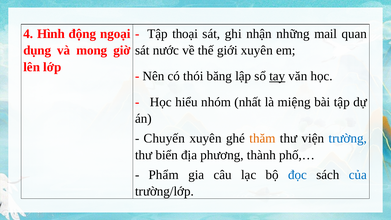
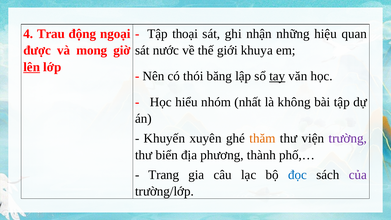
Hình: Hình -> Trau
mail: mail -> hiệu
dụng: dụng -> được
giới xuyên: xuyên -> khuya
lên underline: none -> present
miệng: miệng -> không
Chuyến: Chuyến -> Khuyến
trường colour: blue -> purple
Phẩm: Phẩm -> Trang
của colour: blue -> purple
